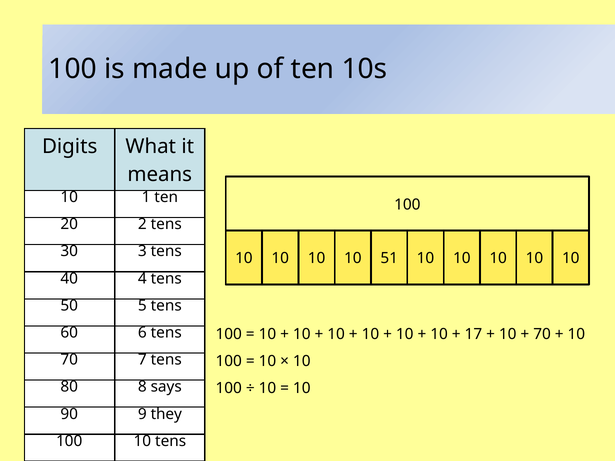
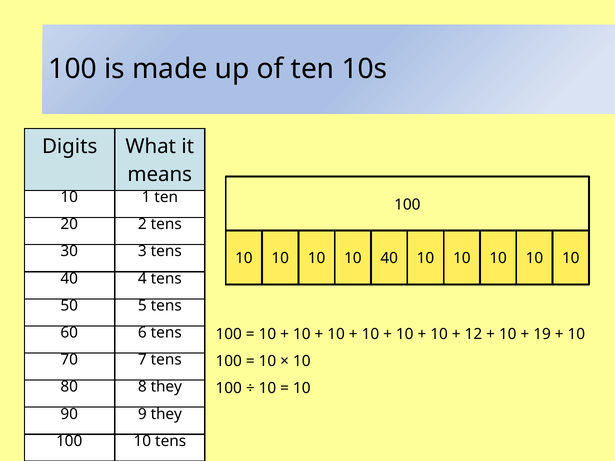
10 51: 51 -> 40
17: 17 -> 12
70 at (542, 334): 70 -> 19
8 says: says -> they
